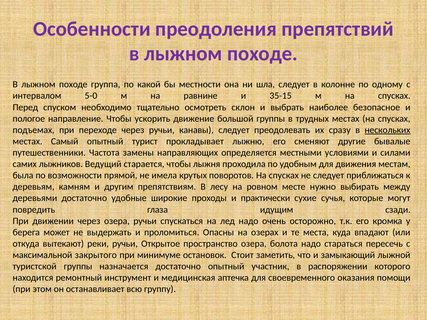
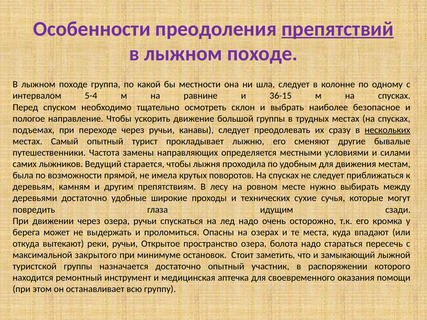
препятствий underline: none -> present
5-0: 5-0 -> 5-4
35-15: 35-15 -> 36-15
практически: практически -> технических
